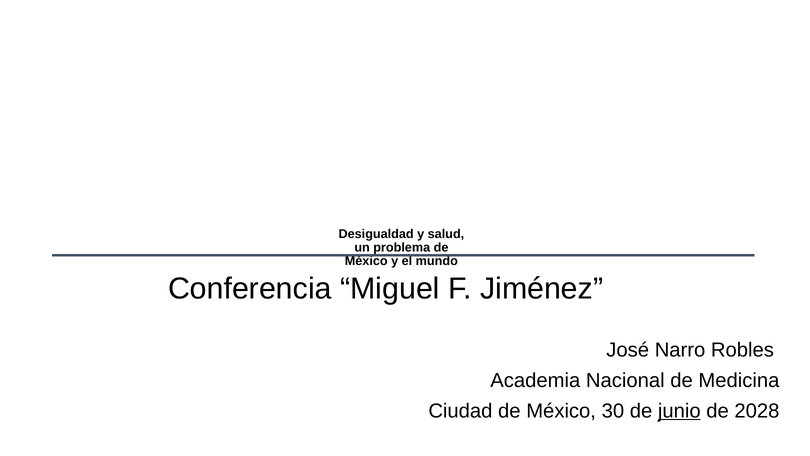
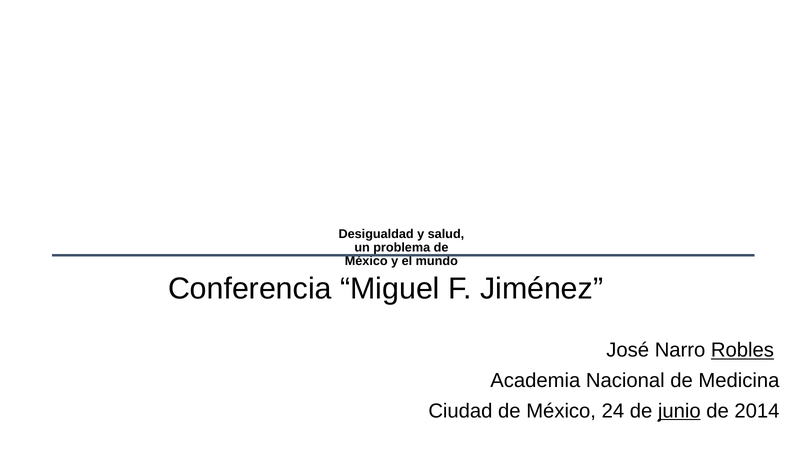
Robles underline: none -> present
30: 30 -> 24
2028: 2028 -> 2014
